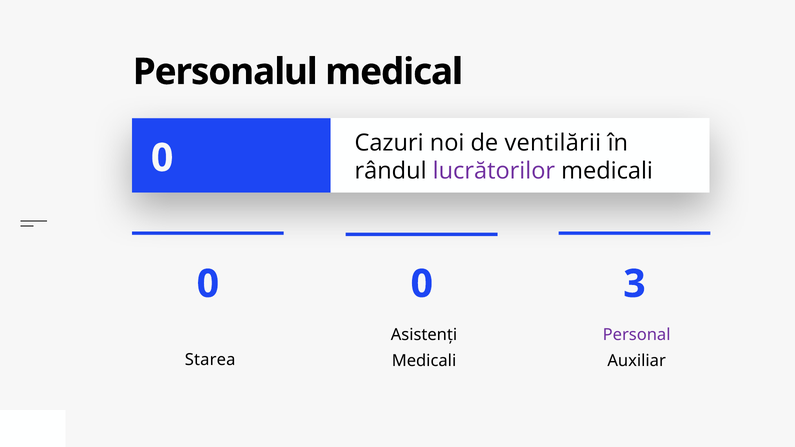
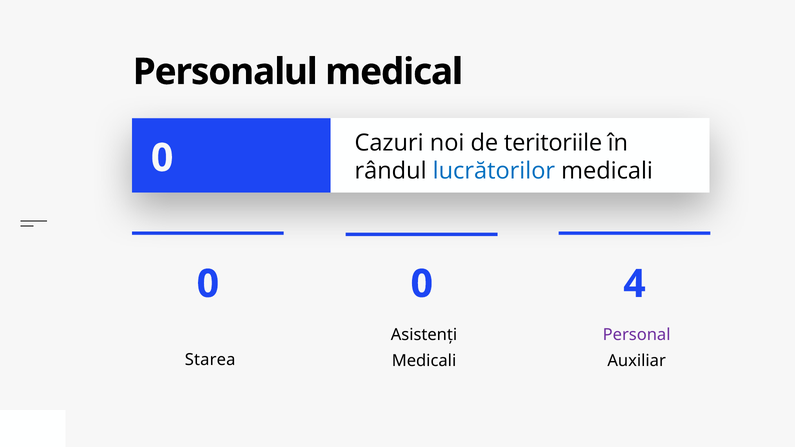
ventilării: ventilării -> teritoriile
lucrătorilor colour: purple -> blue
3: 3 -> 4
